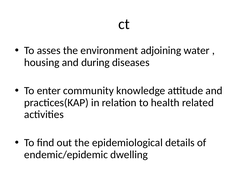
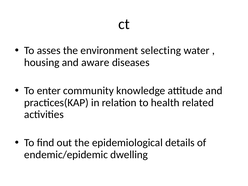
adjoining: adjoining -> selecting
during: during -> aware
